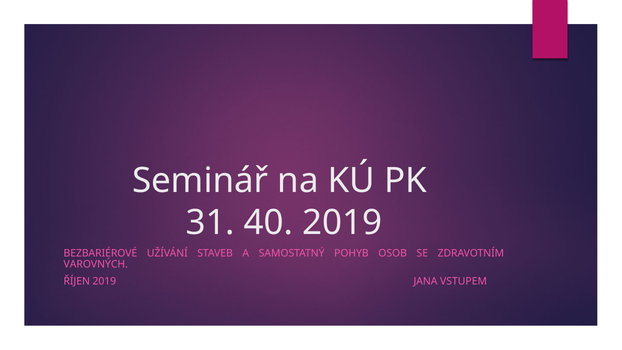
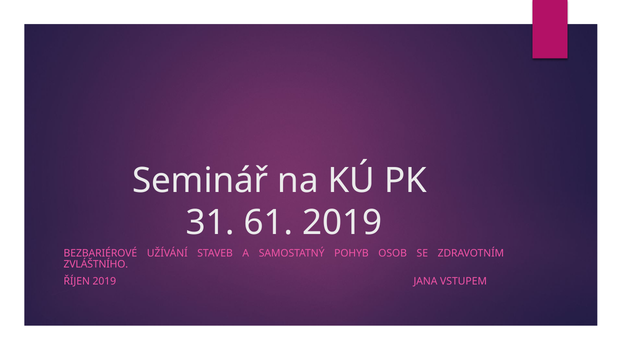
40: 40 -> 61
VAROVNÝCH: VAROVNÝCH -> ZVLÁŠTNÍHO
